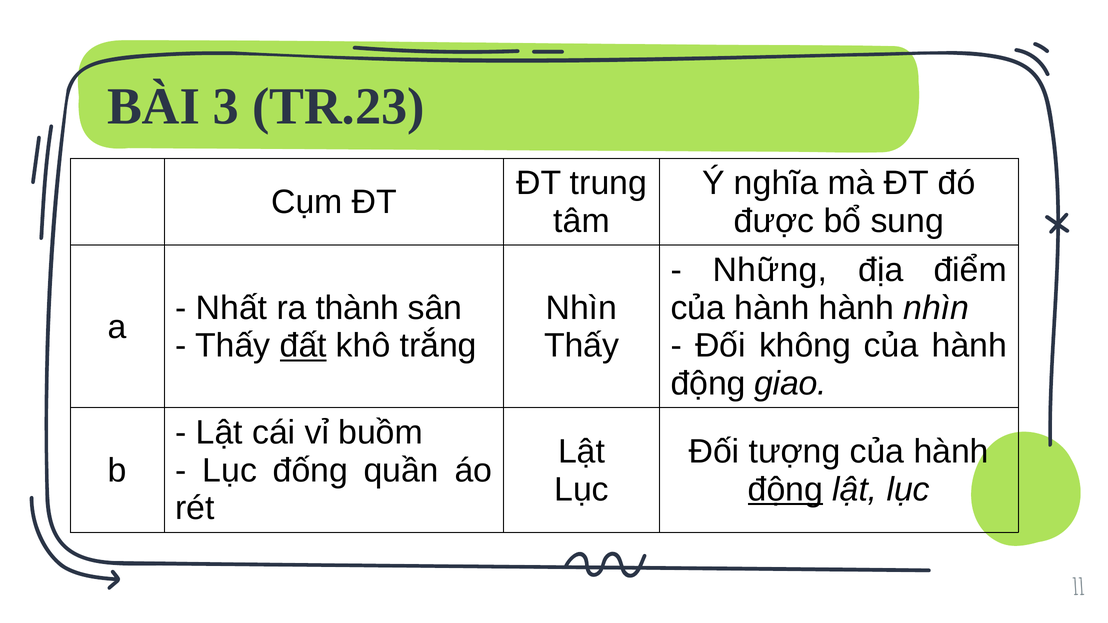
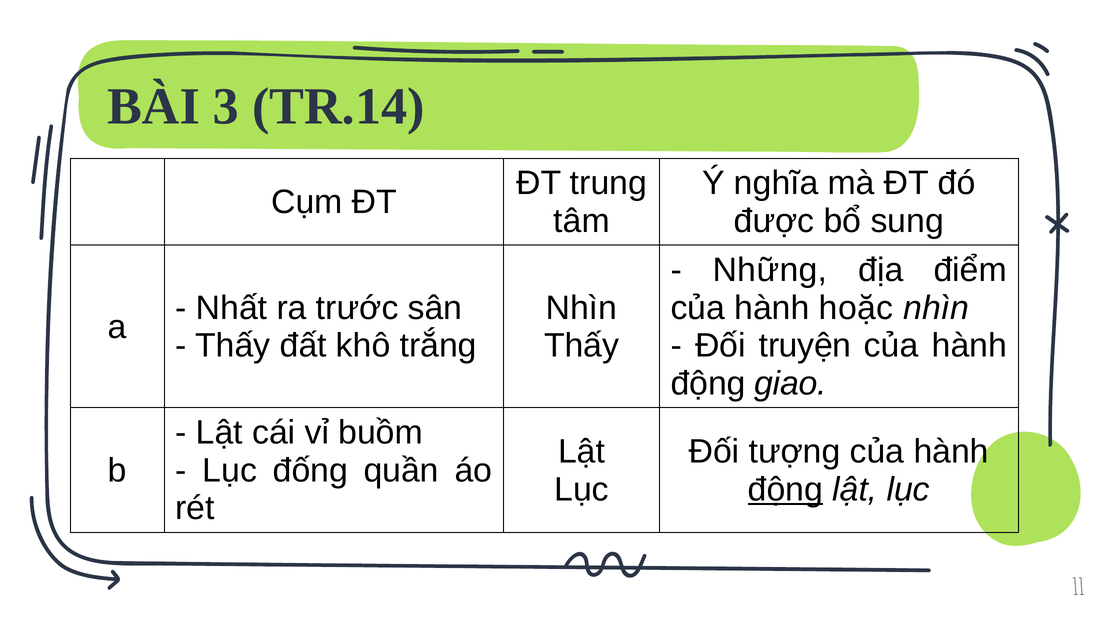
TR.23: TR.23 -> TR.14
thành: thành -> trước
hành hành: hành -> hoặc
đất underline: present -> none
không: không -> truyện
